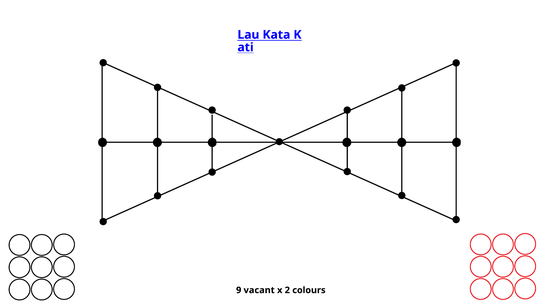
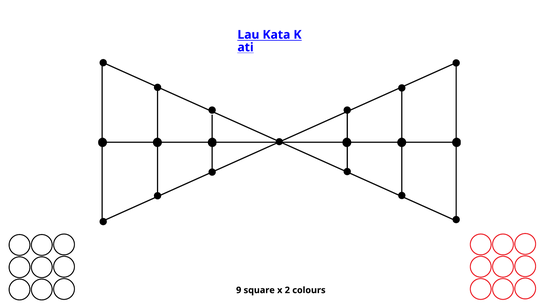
vacant: vacant -> square
